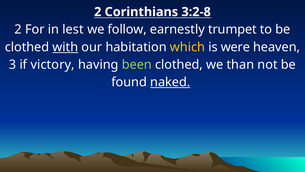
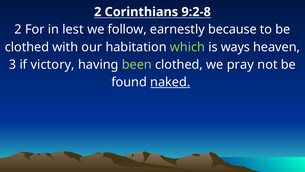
3:2-8: 3:2-8 -> 9:2-8
trumpet: trumpet -> because
with underline: present -> none
which colour: yellow -> light green
were: were -> ways
than: than -> pray
